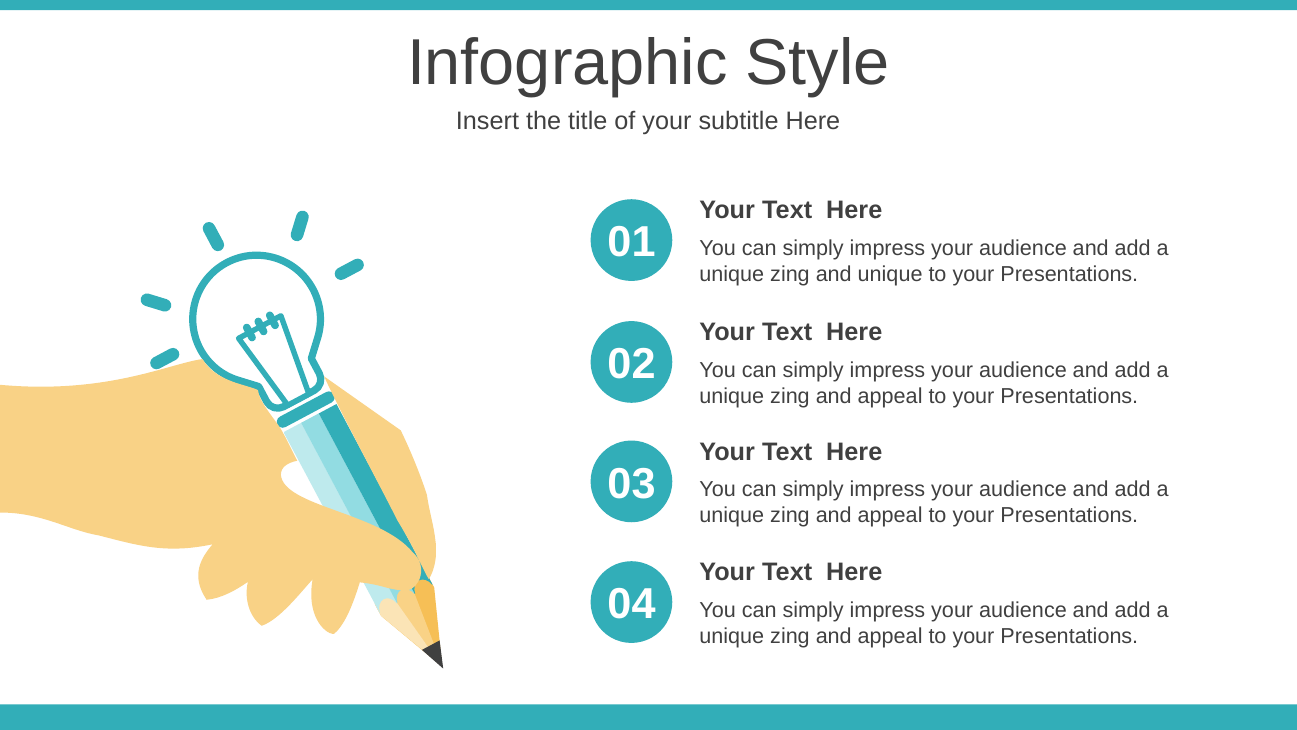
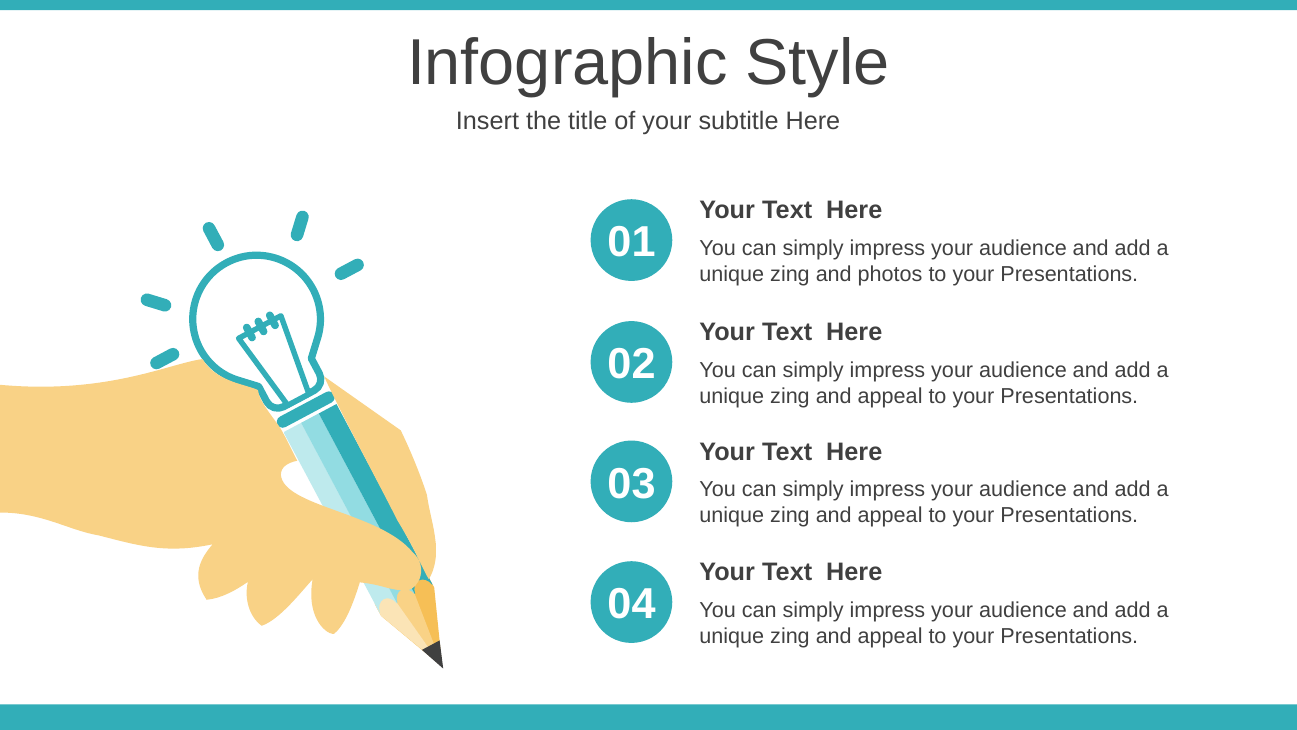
and unique: unique -> photos
